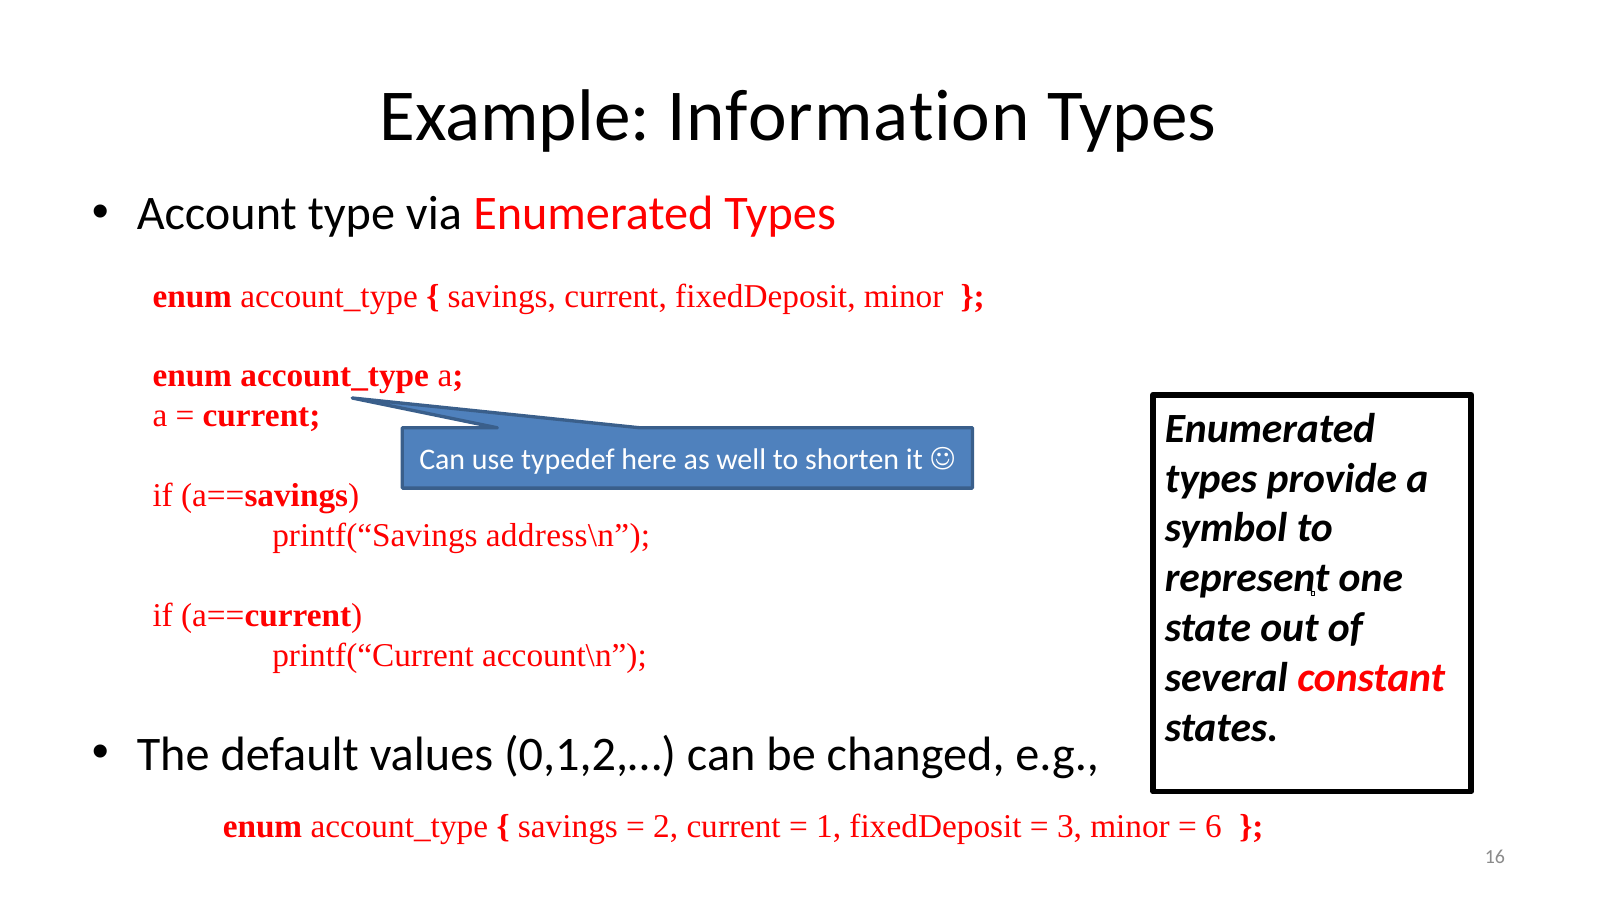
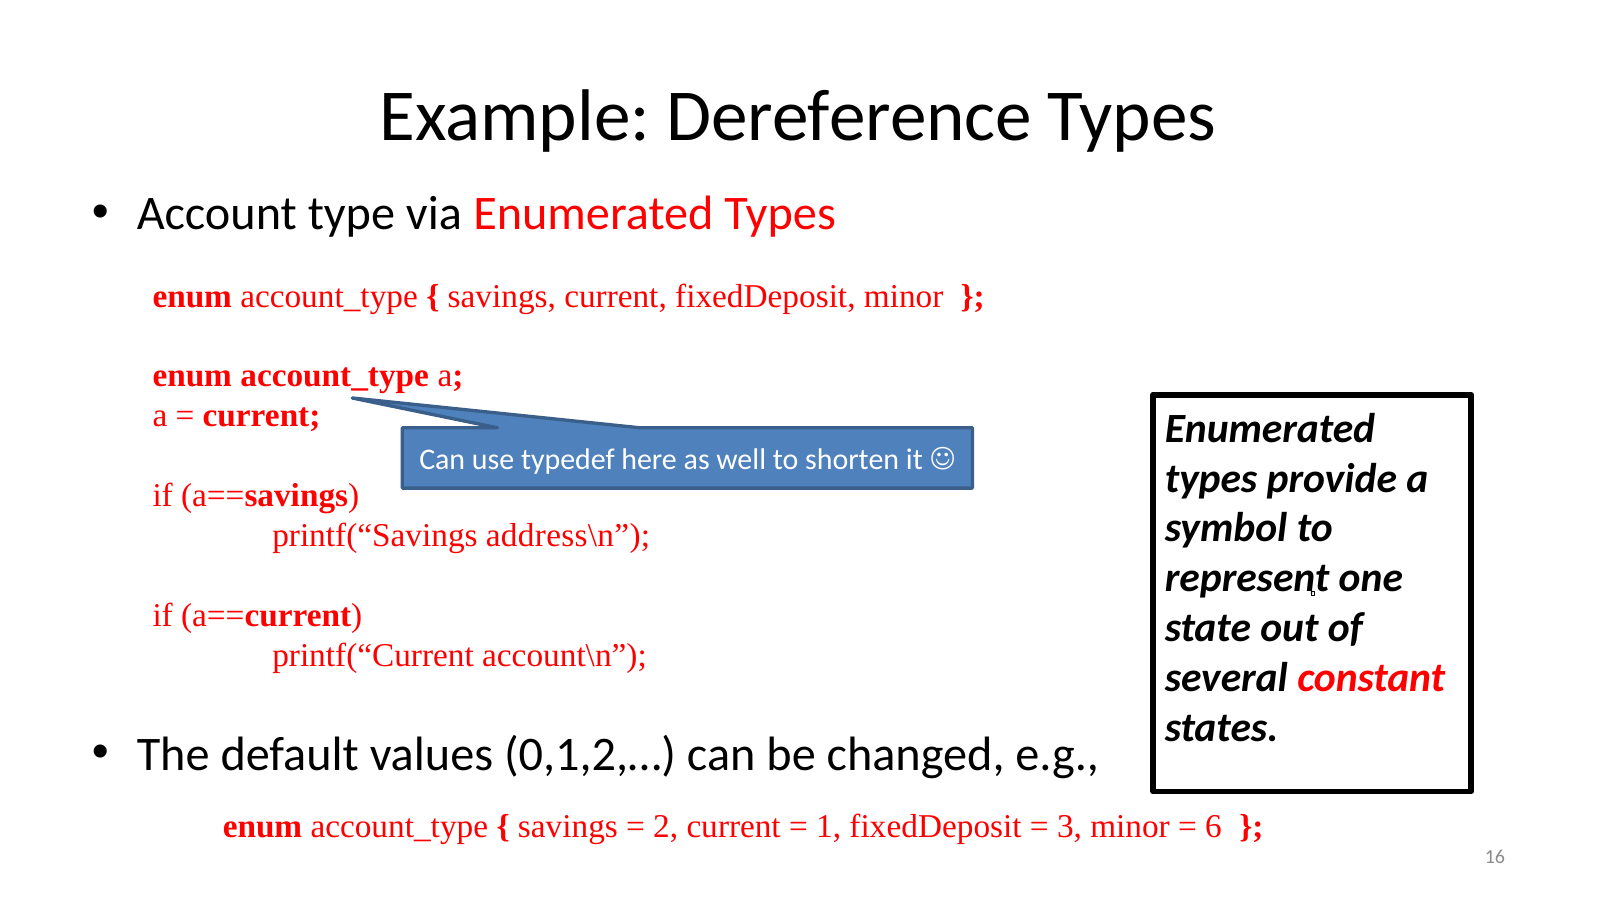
Information: Information -> Dereference
